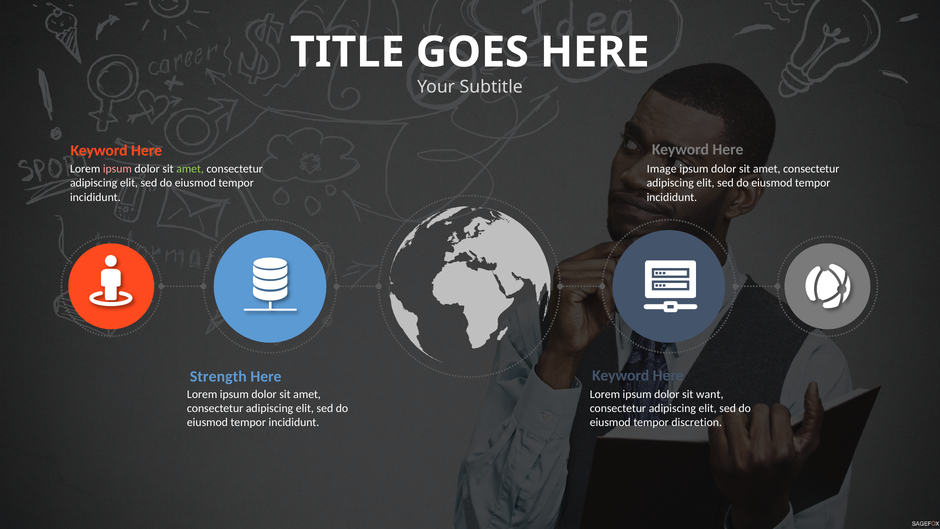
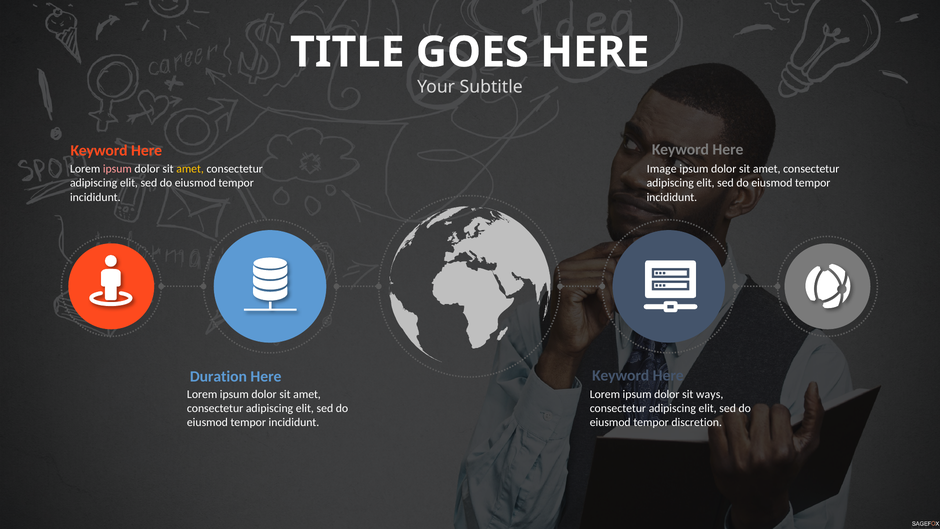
amet at (190, 169) colour: light green -> yellow
Strength: Strength -> Duration
want: want -> ways
